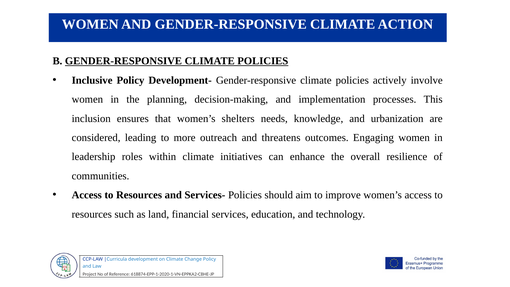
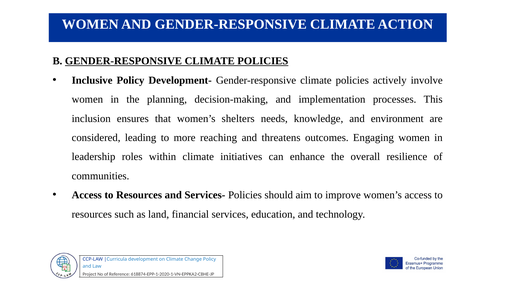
urbanization: urbanization -> environment
outreach: outreach -> reaching
